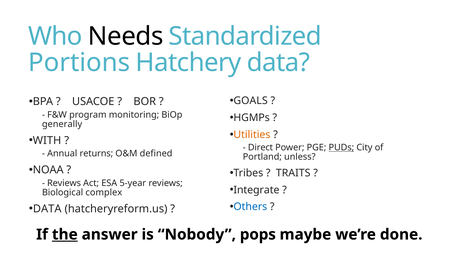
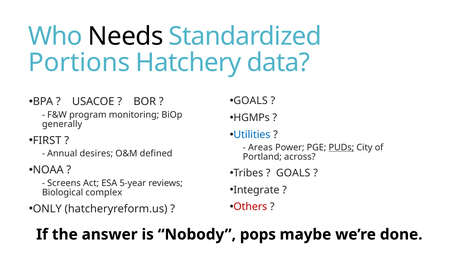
Utilities colour: orange -> blue
WITH: WITH -> FIRST
Direct: Direct -> Areas
returns: returns -> desires
unless: unless -> across
TRAITS at (293, 173): TRAITS -> GOALS
Reviews at (64, 183): Reviews -> Screens
Others colour: blue -> red
DATA at (47, 209): DATA -> ONLY
the underline: present -> none
